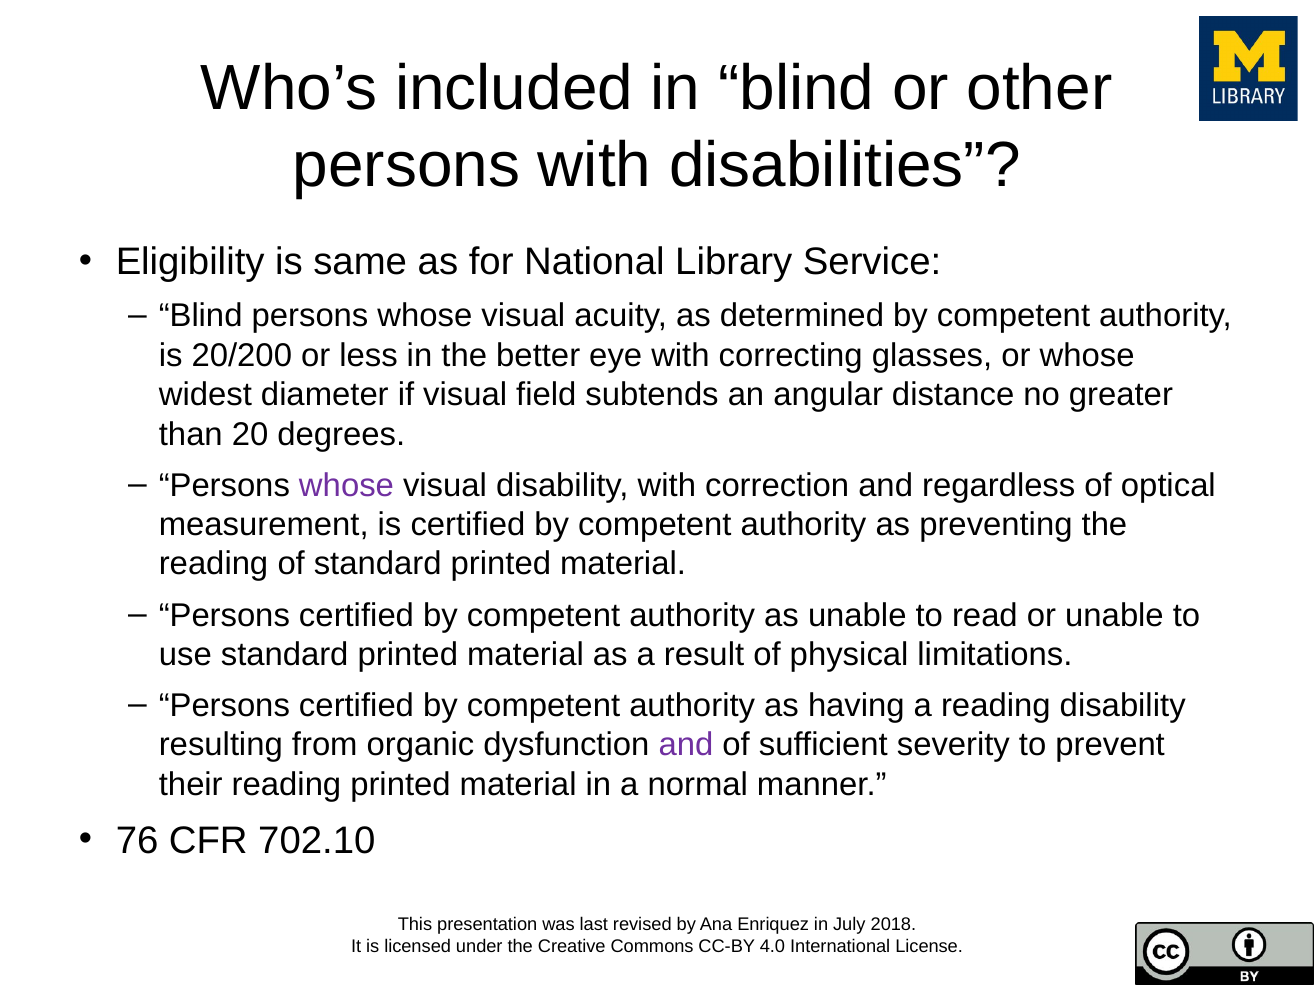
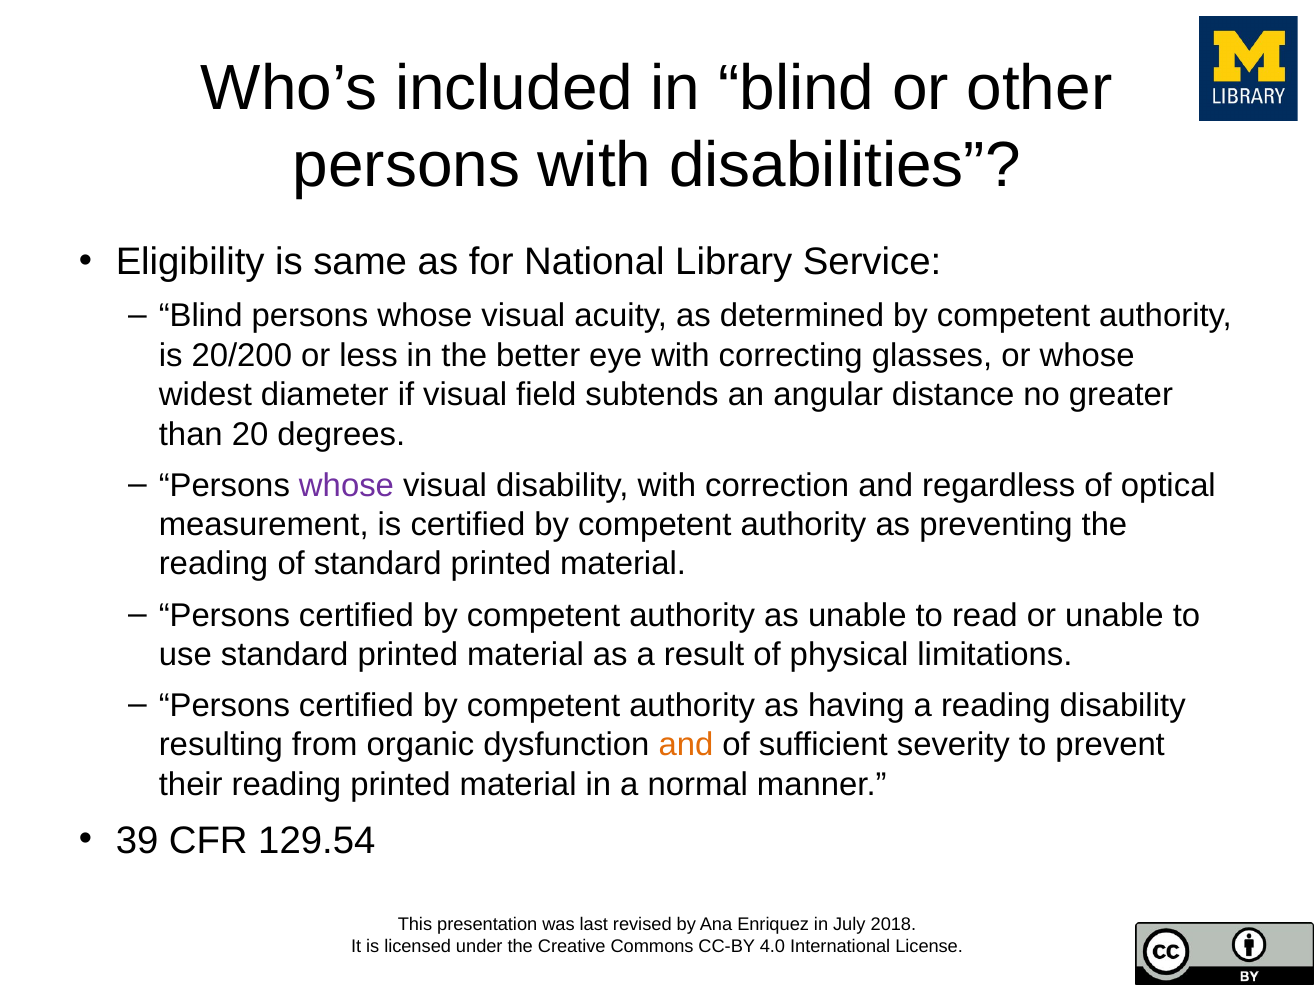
and at (686, 745) colour: purple -> orange
76: 76 -> 39
702.10: 702.10 -> 129.54
